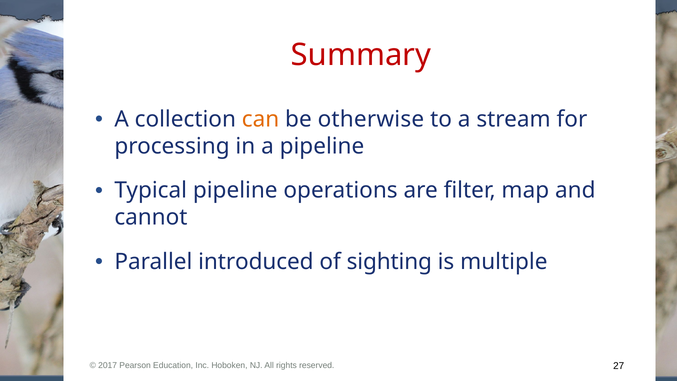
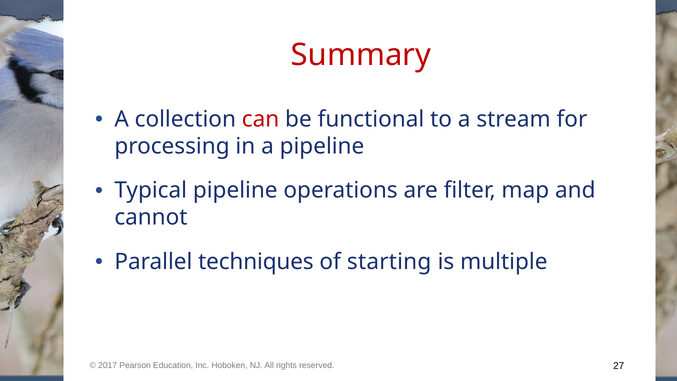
can colour: orange -> red
otherwise: otherwise -> functional
introduced: introduced -> techniques
sighting: sighting -> starting
